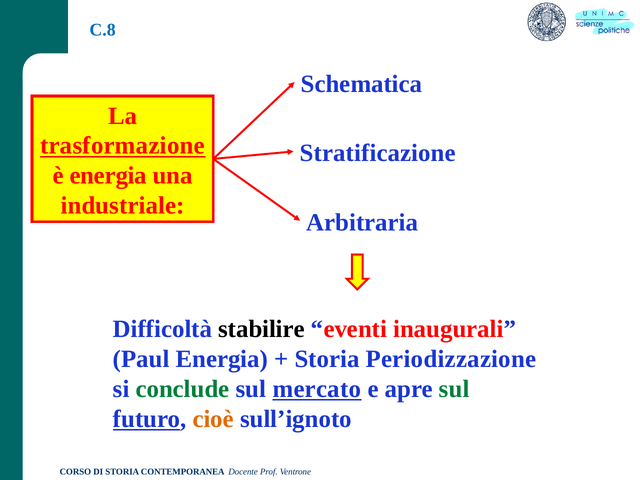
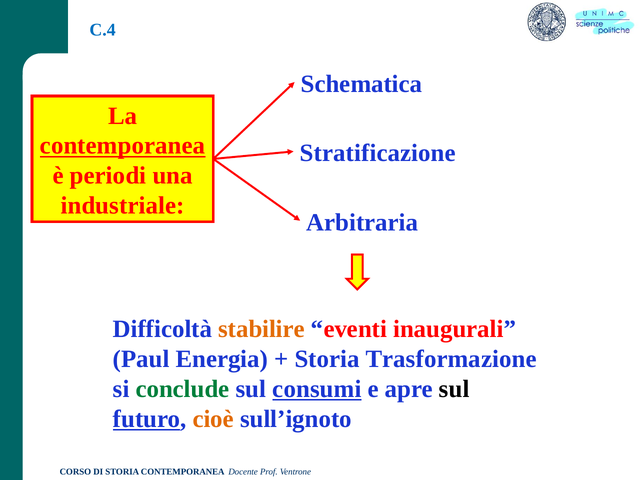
C.8: C.8 -> C.4
trasformazione at (122, 146): trasformazione -> contemporanea
è energia: energia -> periodi
stabilire colour: black -> orange
Periodizzazione: Periodizzazione -> Trasformazione
mercato: mercato -> consumi
sul at (454, 389) colour: green -> black
